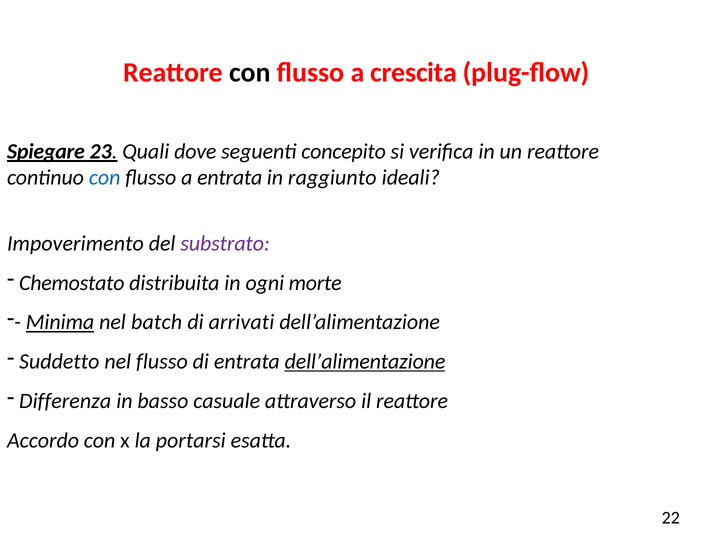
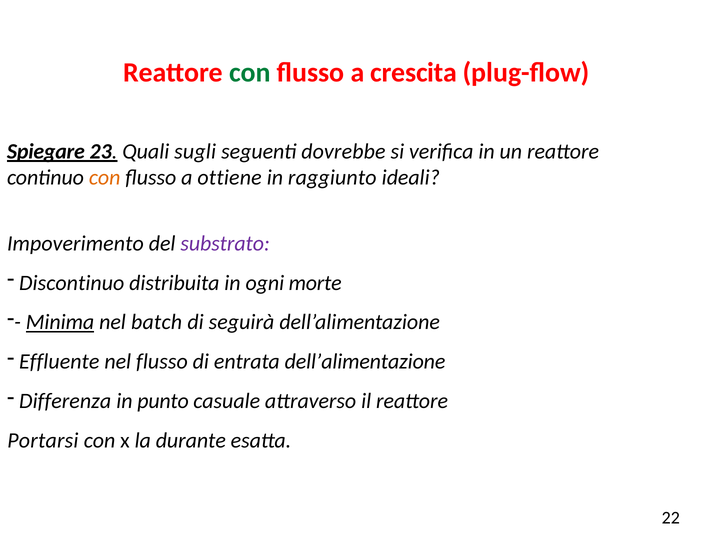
con at (250, 73) colour: black -> green
dove: dove -> sugli
concepito: concepito -> dovrebbe
con at (105, 178) colour: blue -> orange
a entrata: entrata -> ottiene
Chemostato: Chemostato -> Discontinuo
arrivati: arrivati -> seguirà
Suddetto: Suddetto -> Effluente
dell’alimentazione at (365, 361) underline: present -> none
basso: basso -> punto
Accordo: Accordo -> Portarsi
portarsi: portarsi -> durante
